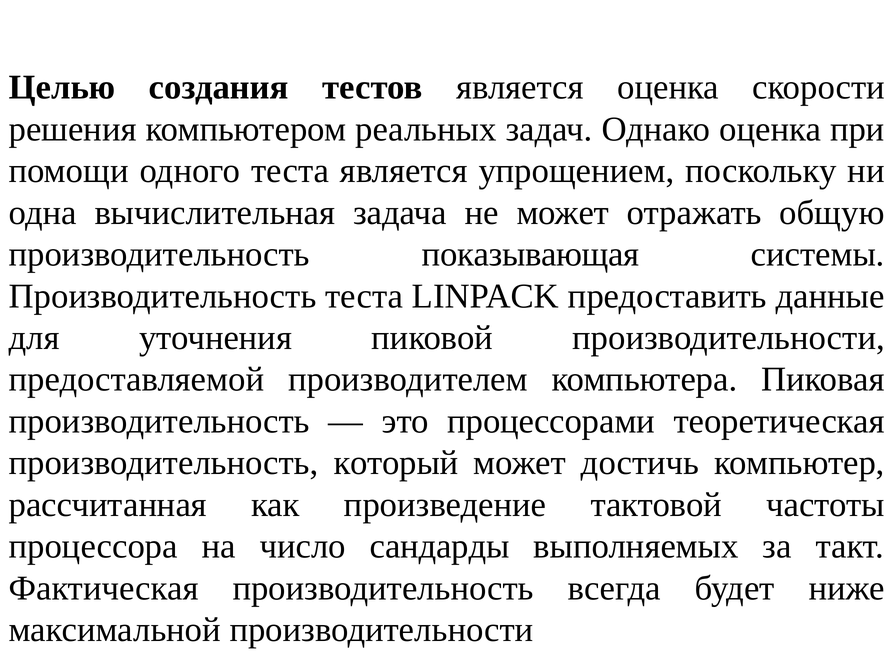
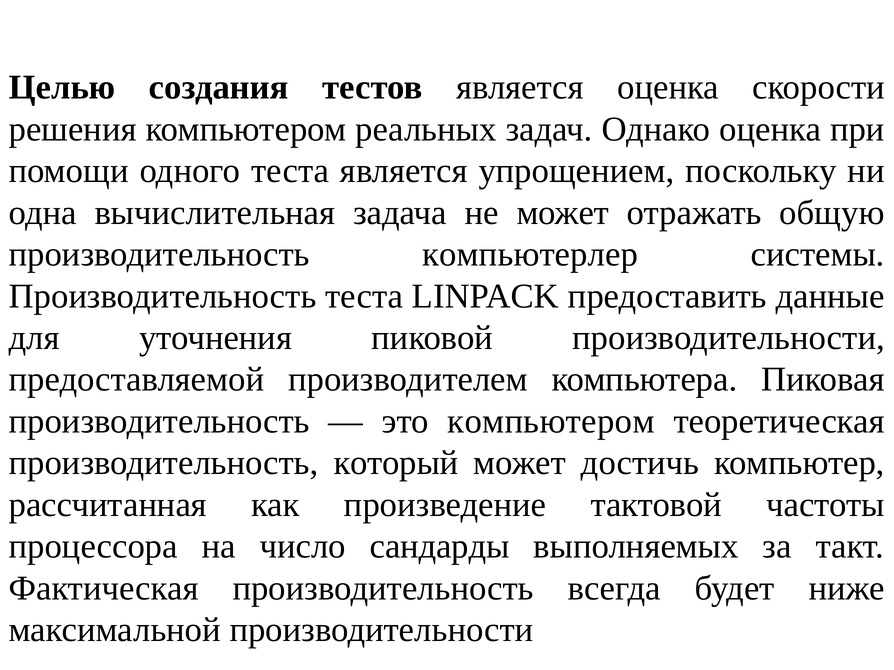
показывающая: показывающая -> компьютерлер
это процессорами: процессорами -> компьютером
